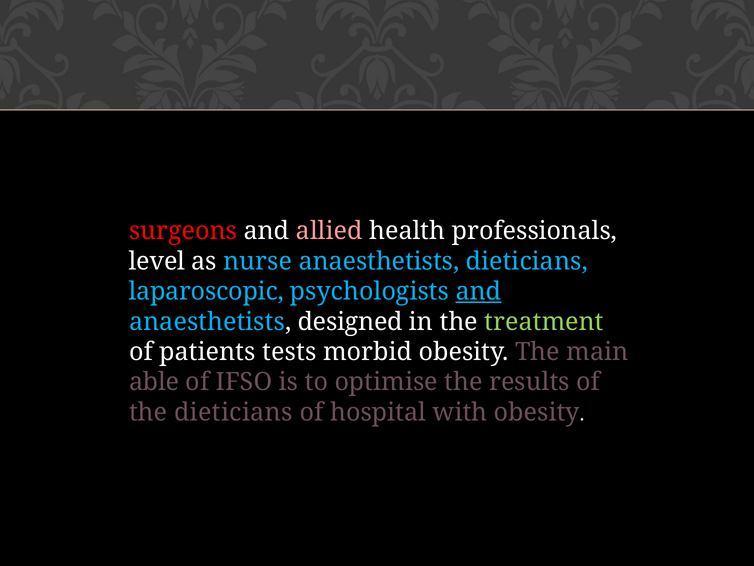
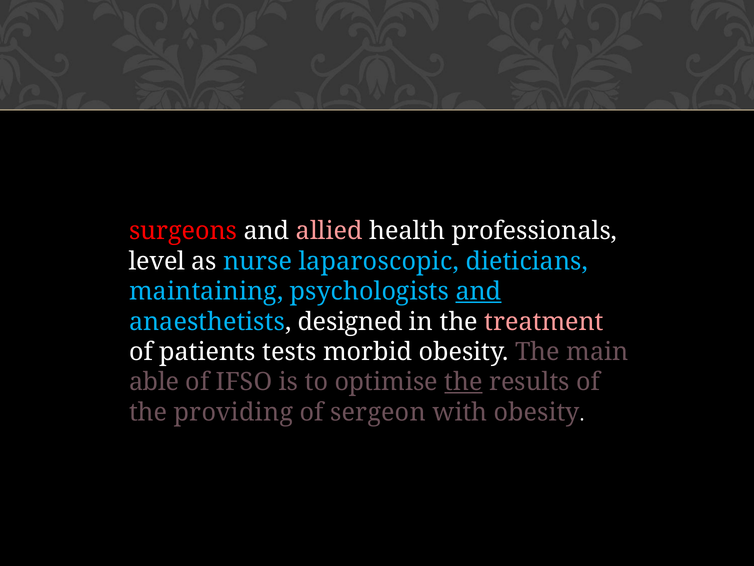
nurse anaesthetists: anaesthetists -> laparoscopic
laparoscopic: laparoscopic -> maintaining
treatment colour: light green -> pink
the at (464, 382) underline: none -> present
the dieticians: dieticians -> providing
hospital: hospital -> sergeon
